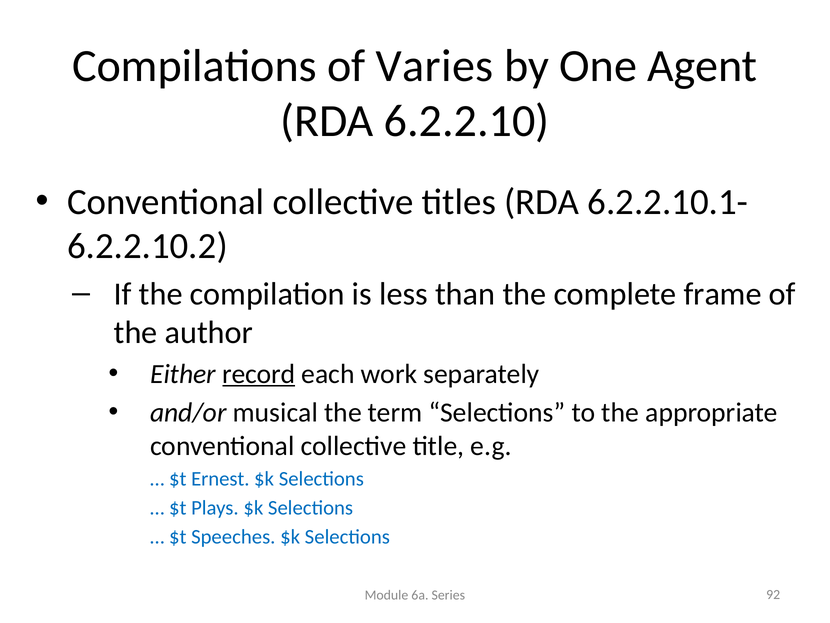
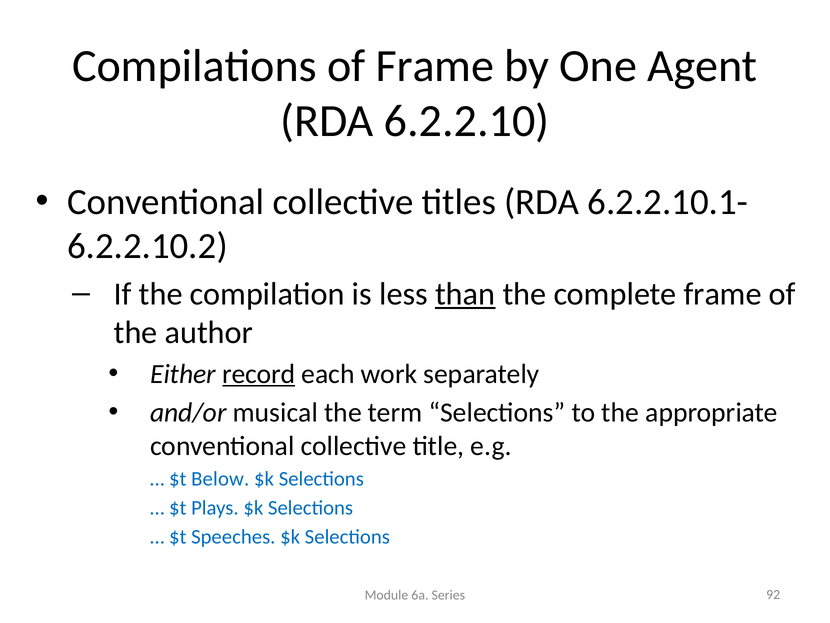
of Varies: Varies -> Frame
than underline: none -> present
Ernest: Ernest -> Below
